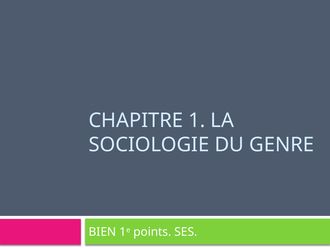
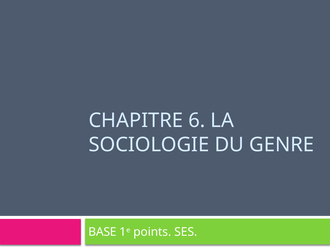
1: 1 -> 6
BIEN: BIEN -> BASE
